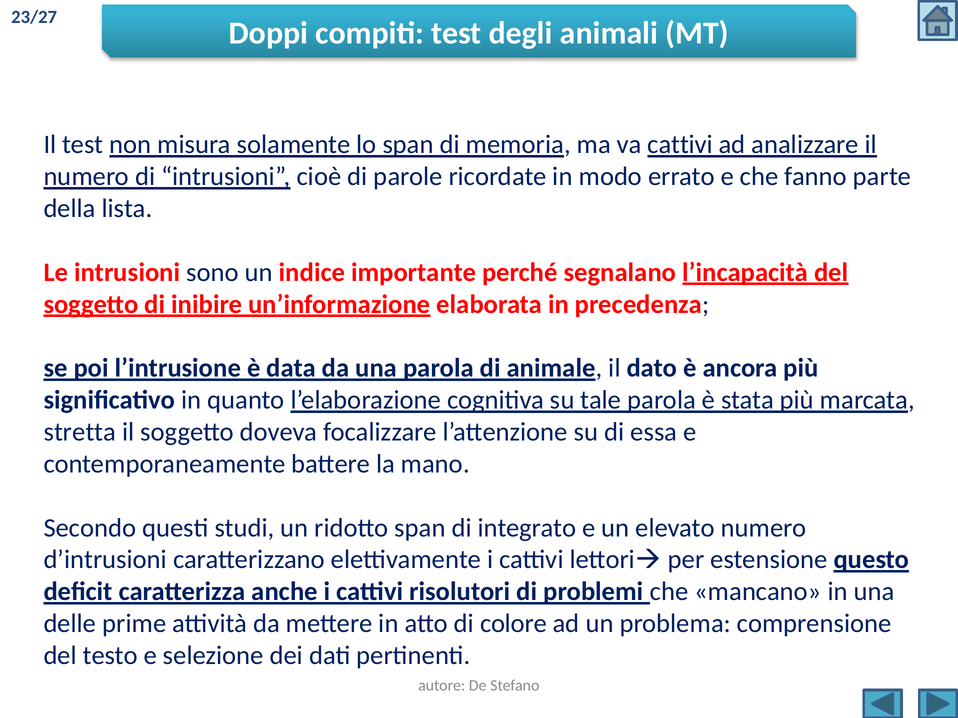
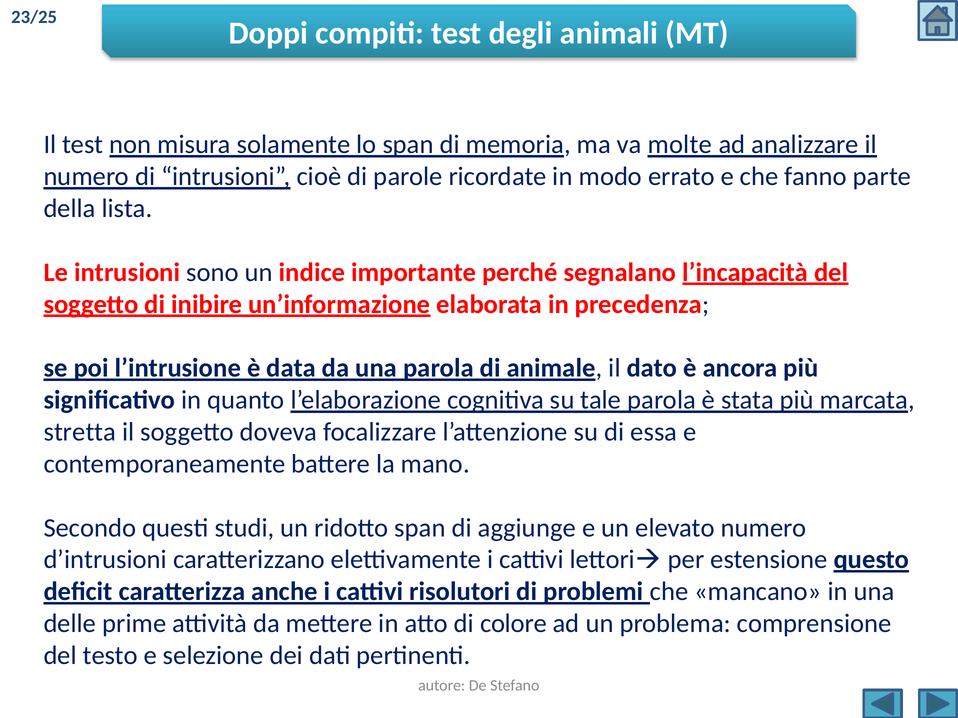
23/27: 23/27 -> 23/25
va cattivi: cattivi -> molte
integrato: integrato -> aggiunge
